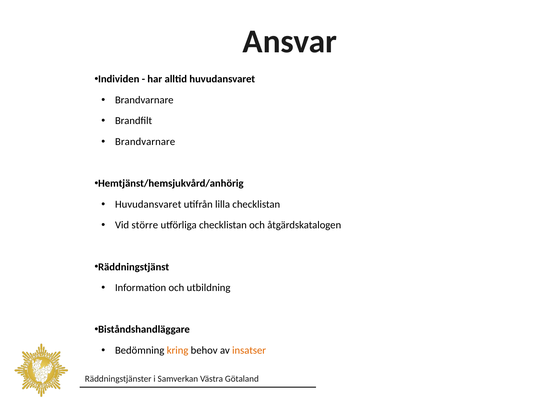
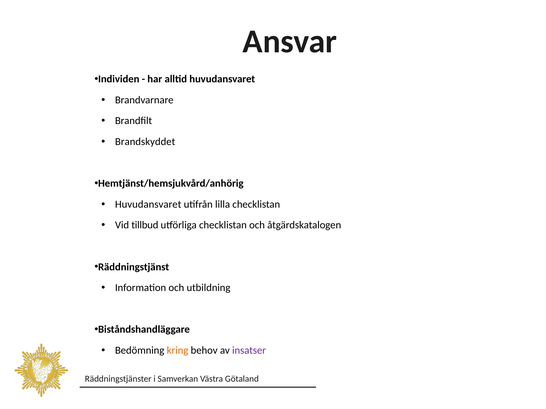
Brandvarnare at (145, 142): Brandvarnare -> Brandskyddet
större: större -> tillbud
insatser colour: orange -> purple
